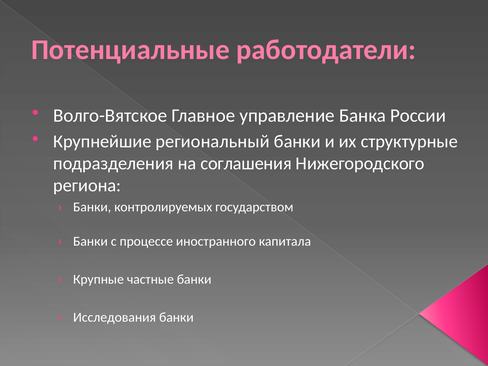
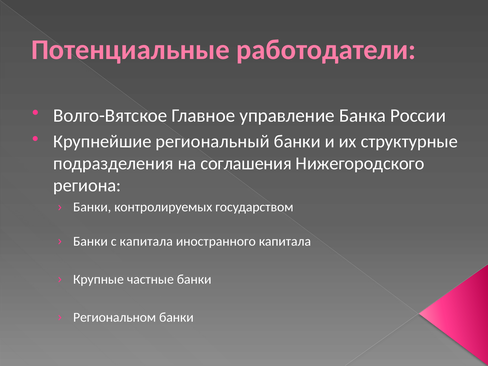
с процессе: процессе -> капитала
Исследования: Исследования -> Региональном
